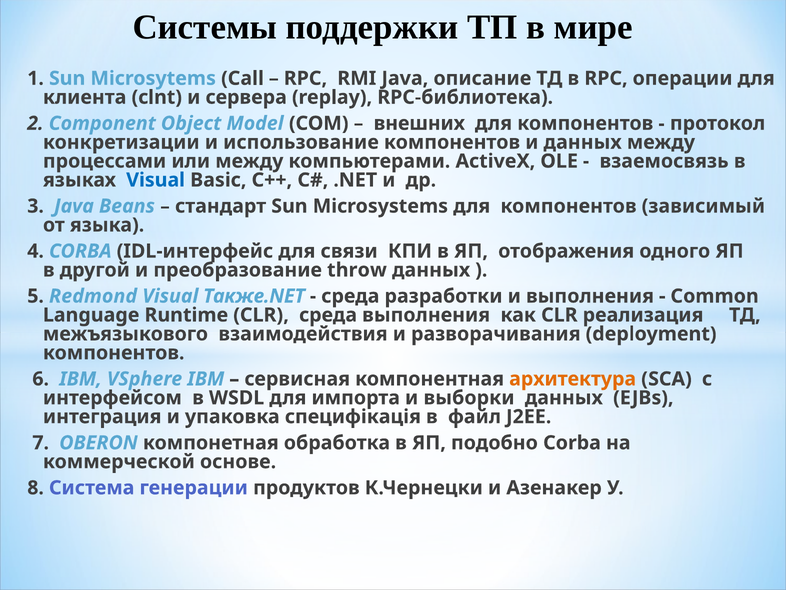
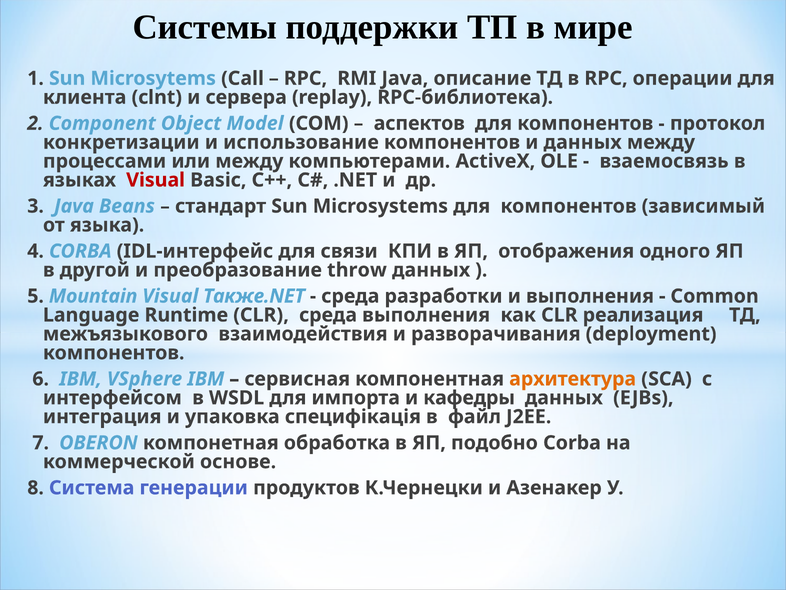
внешних: внешних -> аспектов
Visual at (156, 180) colour: blue -> red
Redmond: Redmond -> Mountain
выборки: выборки -> кафедры
